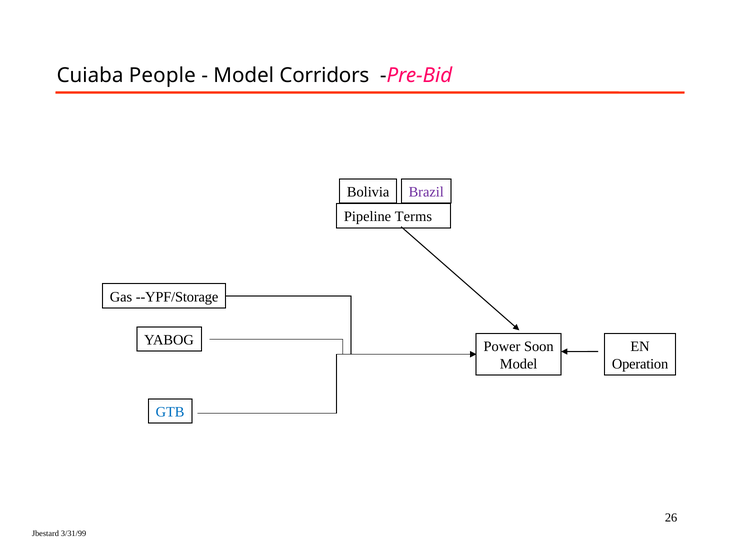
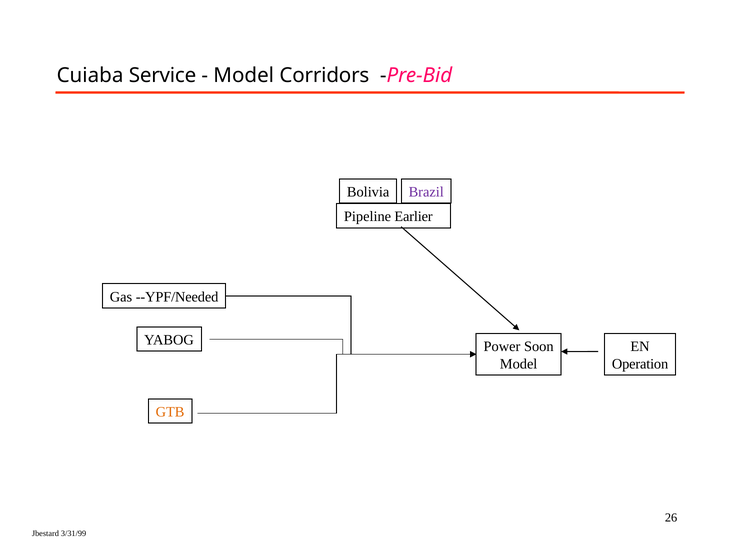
People: People -> Service
Terms: Terms -> Earlier
--YPF/Storage: --YPF/Storage -> --YPF/Needed
GTB colour: blue -> orange
